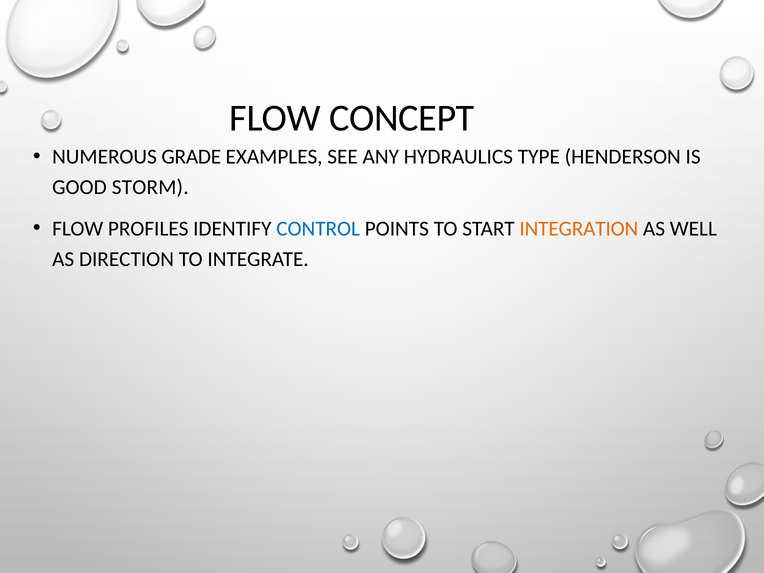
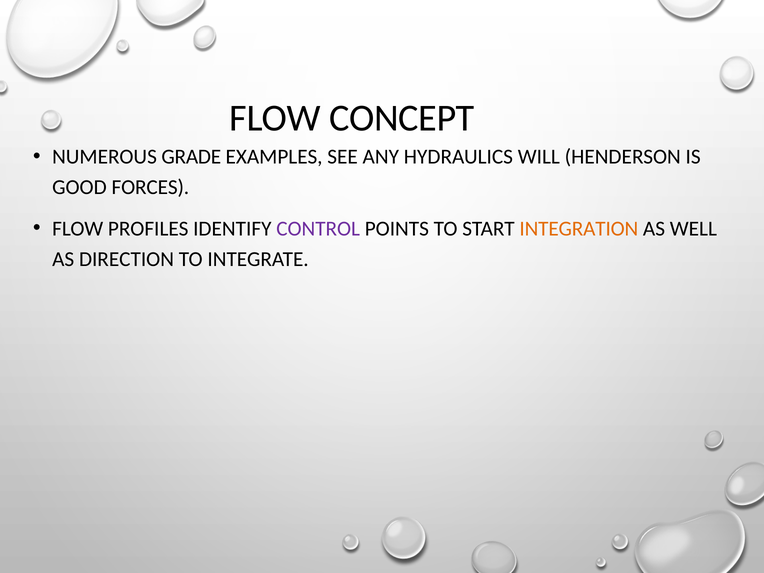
TYPE: TYPE -> WILL
STORM: STORM -> FORCES
CONTROL colour: blue -> purple
